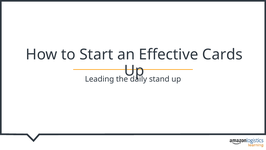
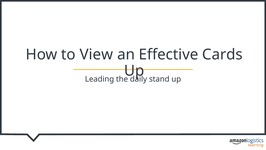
Start: Start -> View
